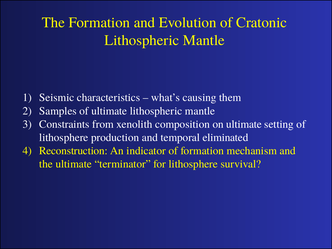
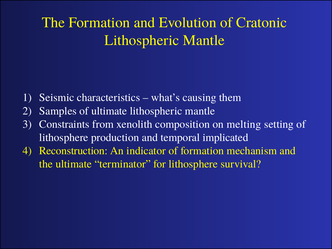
on ultimate: ultimate -> melting
eliminated: eliminated -> implicated
